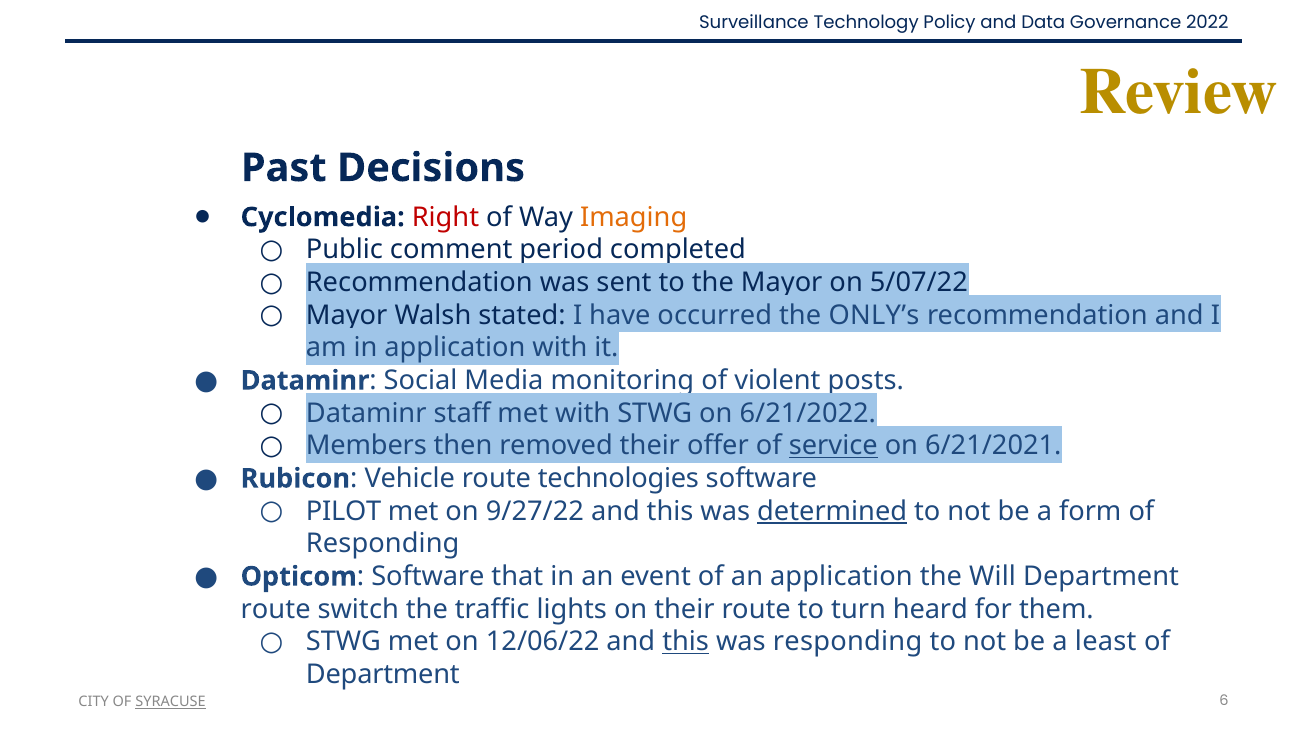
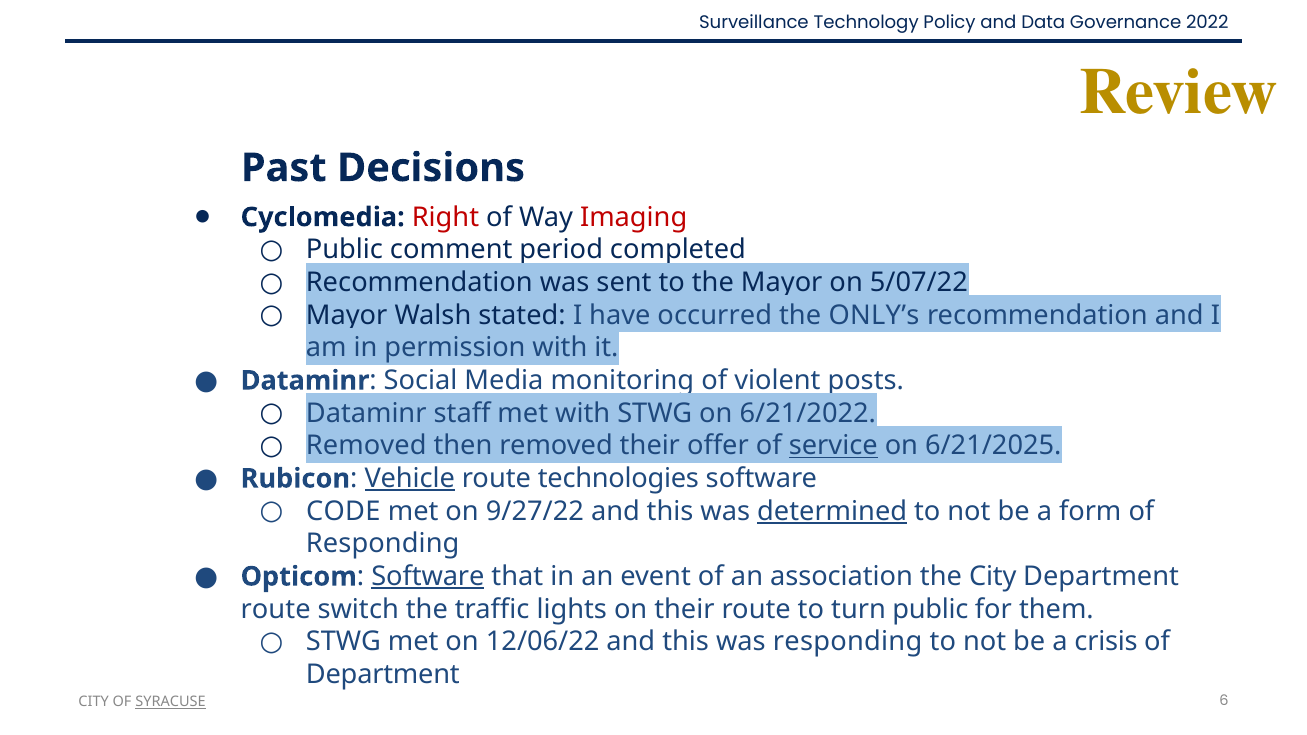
Imaging colour: orange -> red
in application: application -> permission
Members at (366, 446): Members -> Removed
6/21/2021: 6/21/2021 -> 6/21/2025
Vehicle underline: none -> present
PILOT: PILOT -> CODE
Software at (428, 577) underline: none -> present
an application: application -> association
the Will: Will -> City
turn heard: heard -> public
this at (686, 642) underline: present -> none
least: least -> crisis
